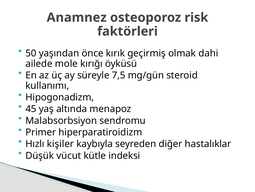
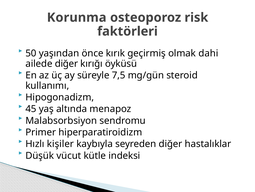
Anamnez: Anamnez -> Korunma
ailede mole: mole -> diğer
